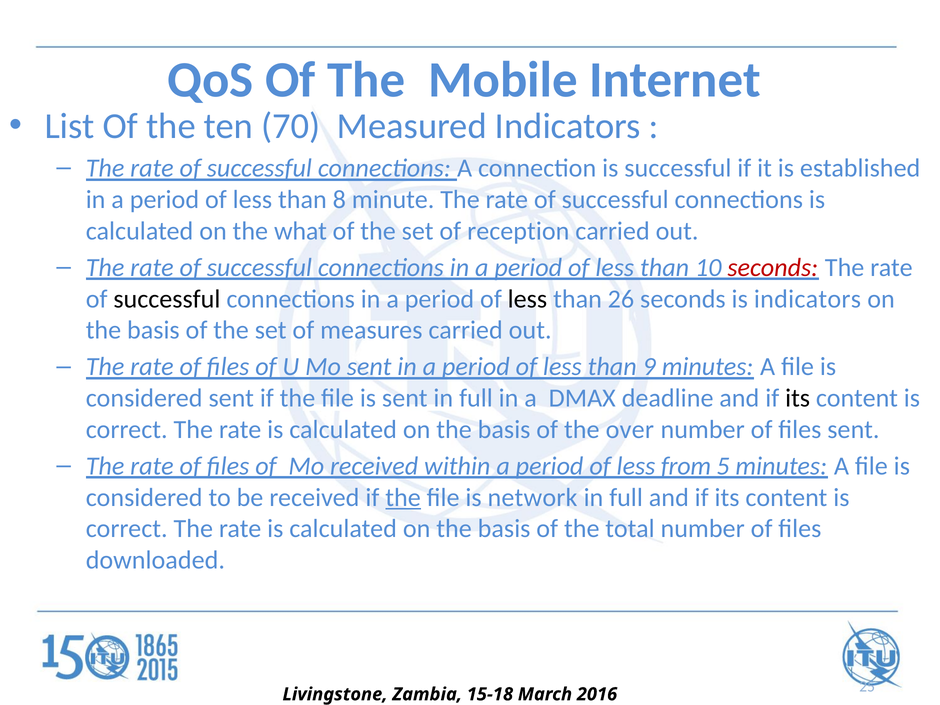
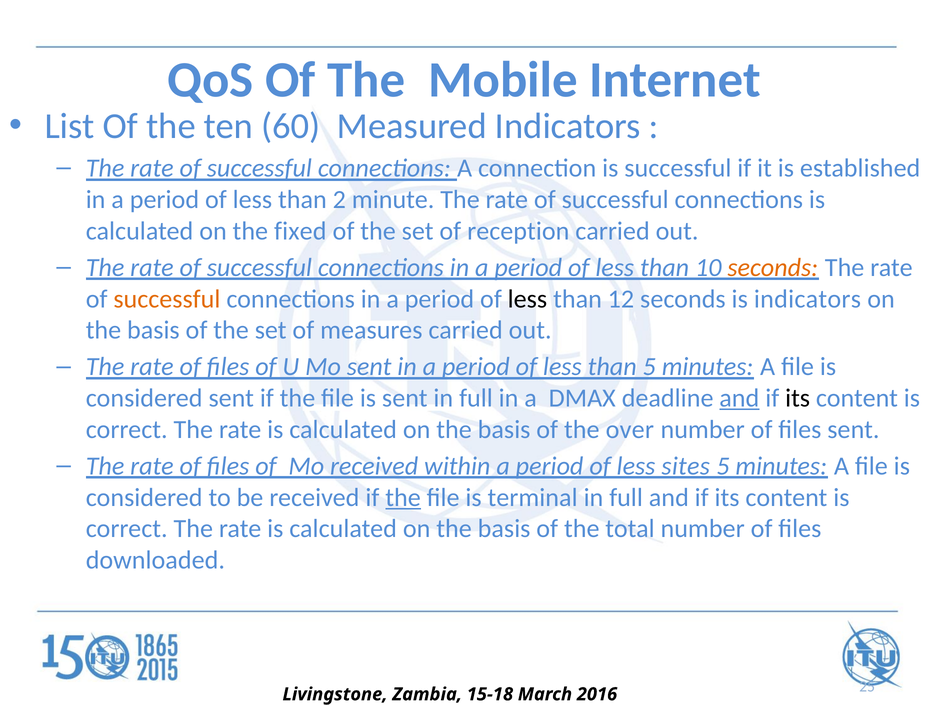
70: 70 -> 60
8: 8 -> 2
what: what -> fixed
seconds at (773, 268) colour: red -> orange
successful at (167, 299) colour: black -> orange
26: 26 -> 12
than 9: 9 -> 5
and at (739, 398) underline: none -> present
from: from -> sites
network: network -> terminal
